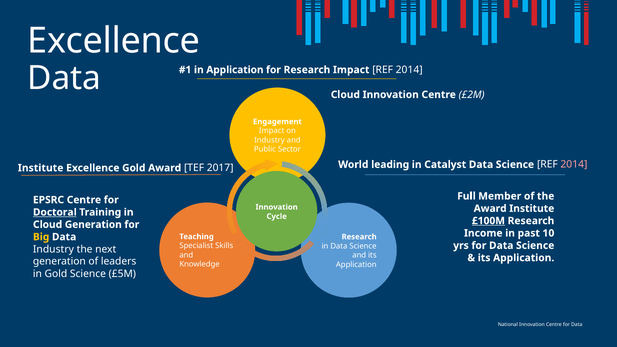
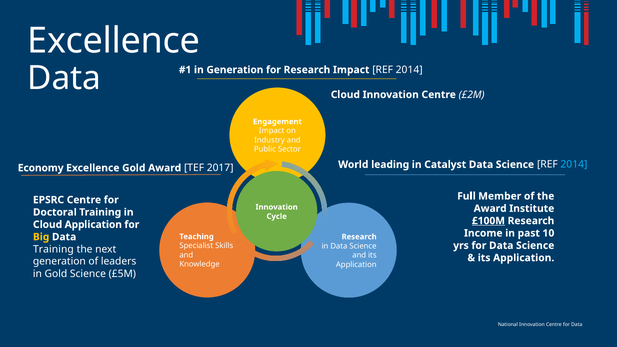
in Application: Application -> Generation
2014 at (574, 165) colour: pink -> light blue
Institute at (41, 168): Institute -> Economy
Doctoral underline: present -> none
Cloud Generation: Generation -> Application
Industry at (53, 249): Industry -> Training
